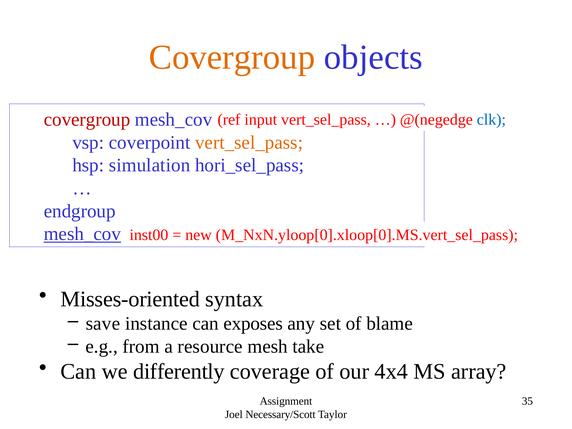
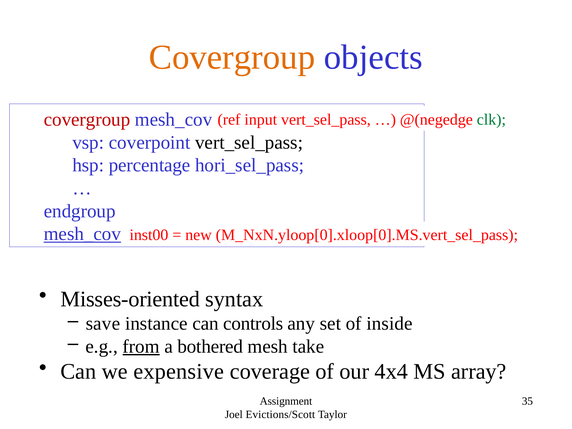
clk at (491, 119) colour: blue -> green
vert_sel_pass at (249, 142) colour: orange -> black
simulation: simulation -> percentage
exposes: exposes -> controls
blame: blame -> inside
from underline: none -> present
resource: resource -> bothered
differently: differently -> expensive
Necessary/Scott: Necessary/Scott -> Evictions/Scott
